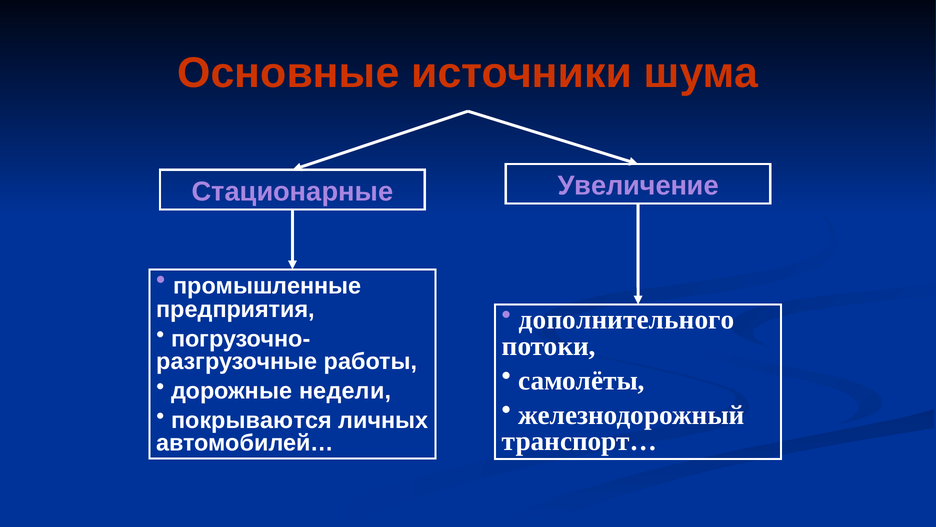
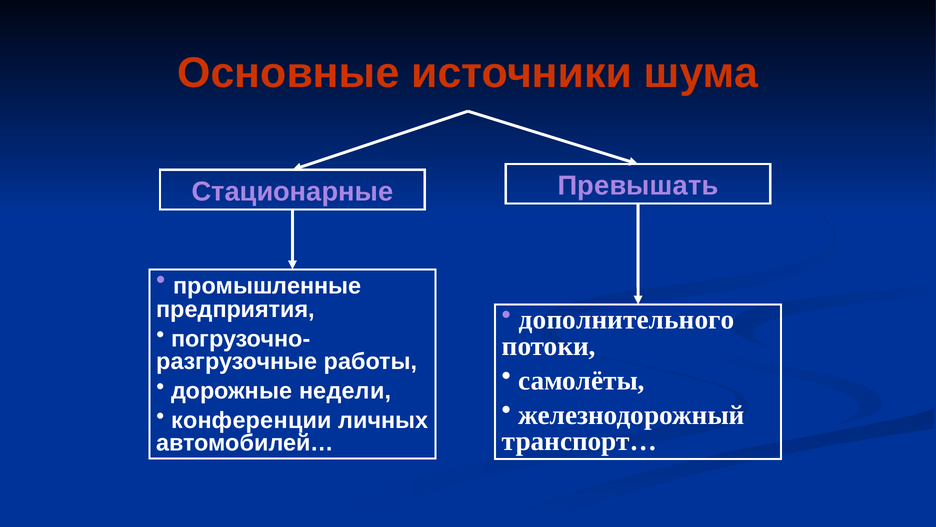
Увеличение: Увеличение -> Превышать
покрываются: покрываются -> конференции
